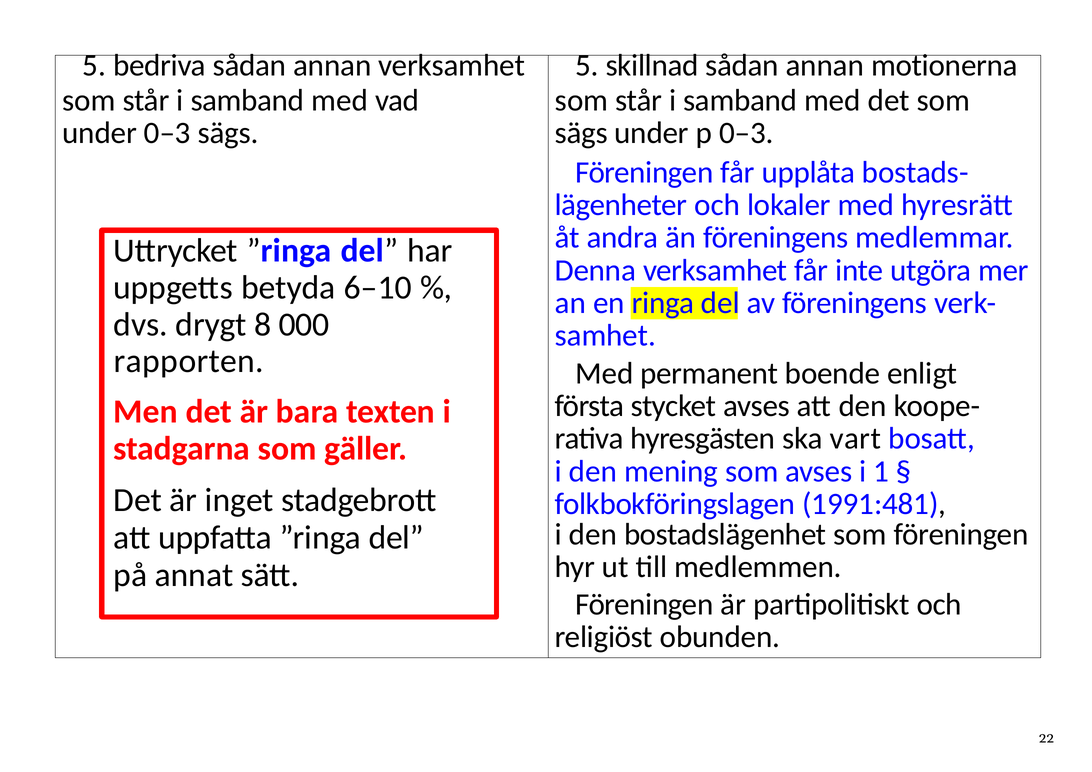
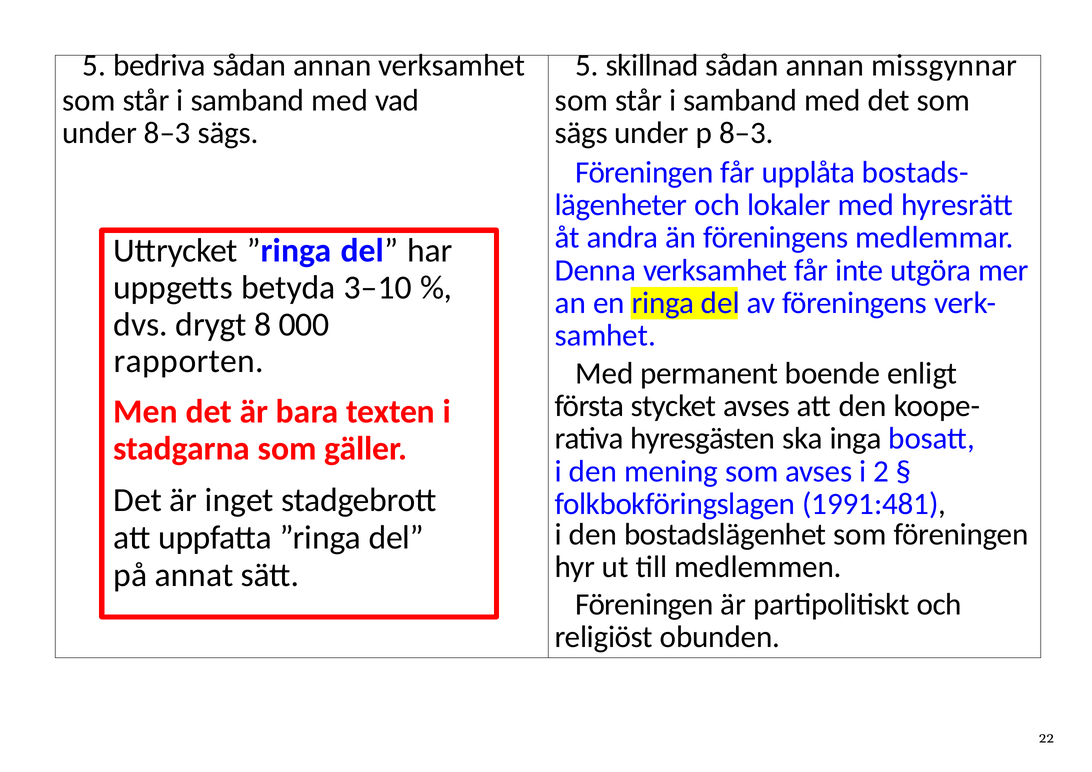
motionerna: motionerna -> missgynnar
under 0–3: 0–3 -> 8–3
p 0–3: 0–3 -> 8–3
6–10: 6–10 -> 3–10
vart: vart -> inga
1: 1 -> 2
